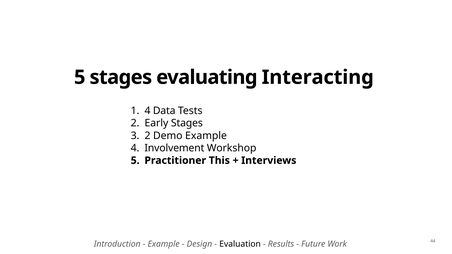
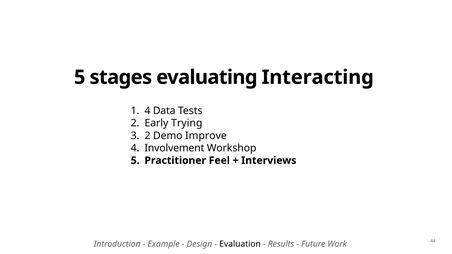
Early Stages: Stages -> Trying
Demo Example: Example -> Improve
This: This -> Feel
